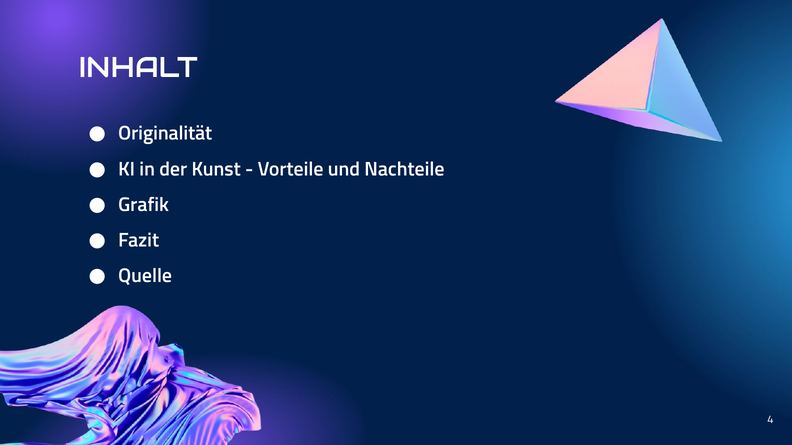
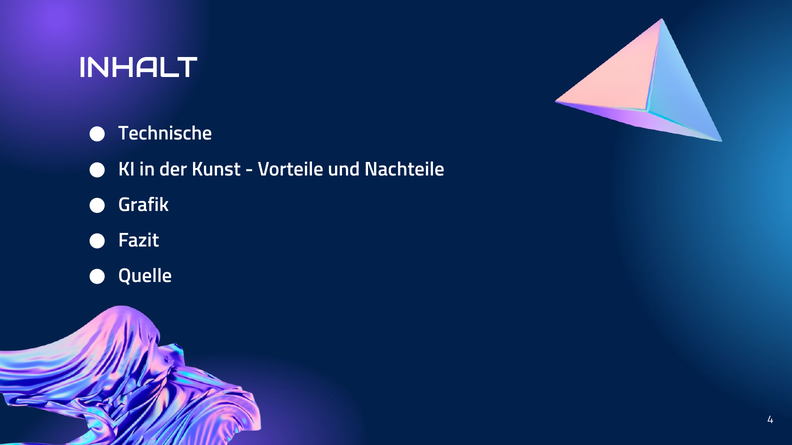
Originalität: Originalität -> Technische
